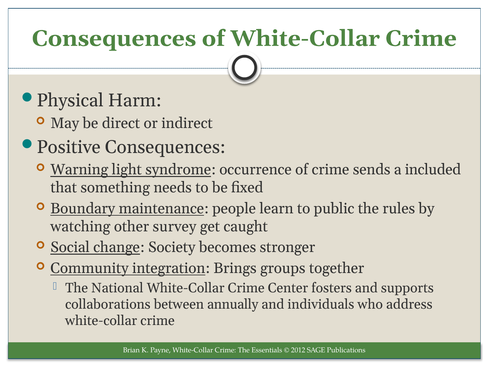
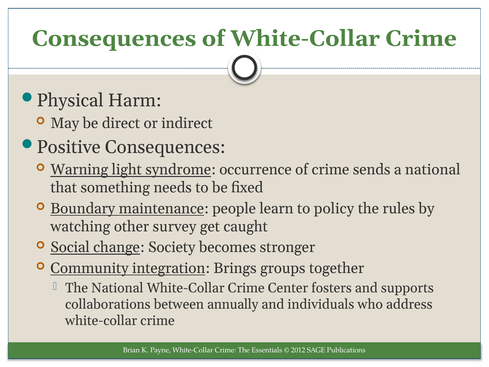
a included: included -> national
public: public -> policy
